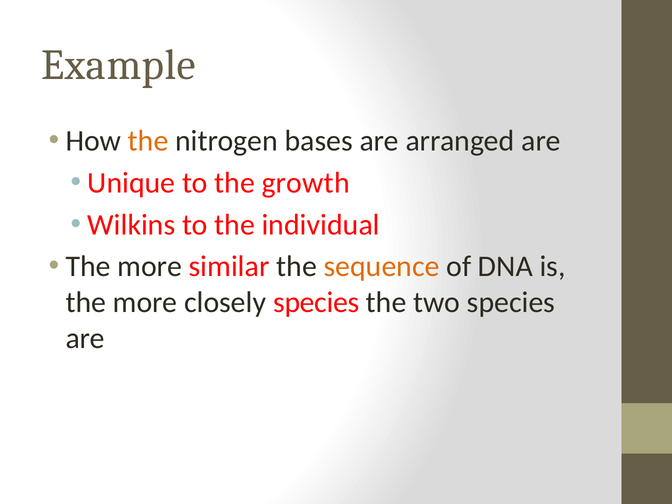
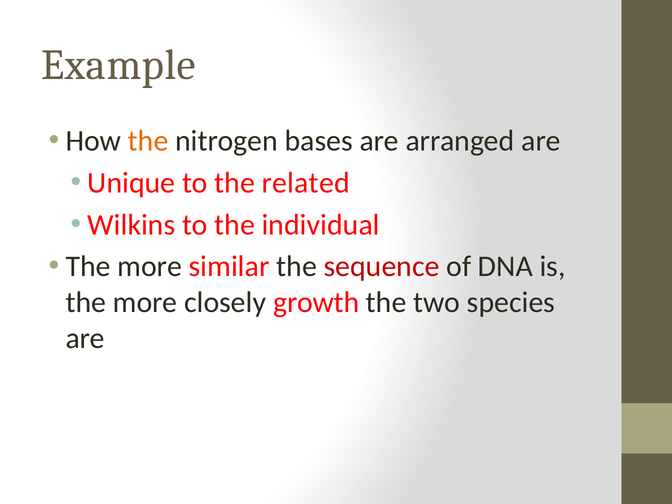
growth: growth -> related
sequence colour: orange -> red
closely species: species -> growth
